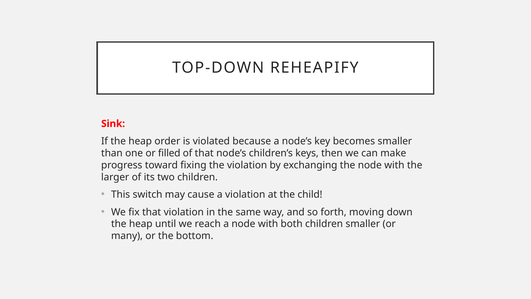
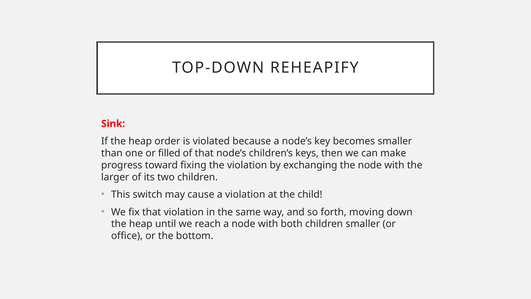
many: many -> office
